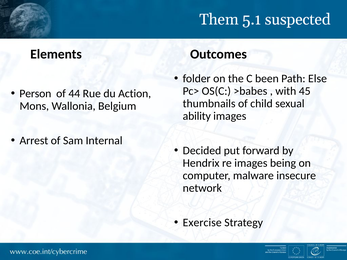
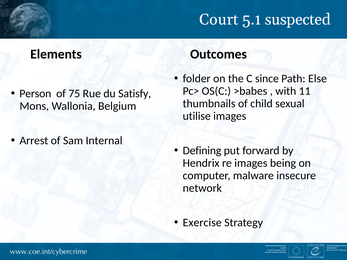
Them: Them -> Court
been: been -> since
45: 45 -> 11
44: 44 -> 75
Action: Action -> Satisfy
ability: ability -> utilise
Decided: Decided -> Defining
